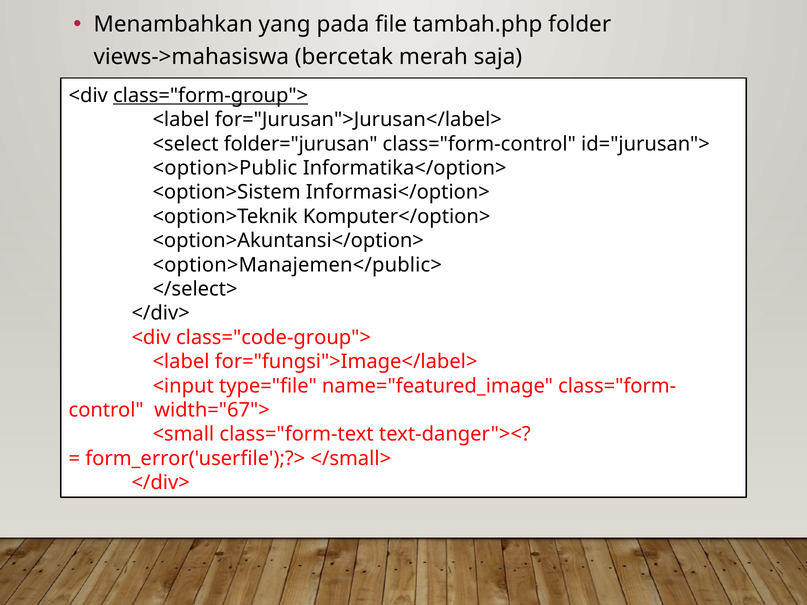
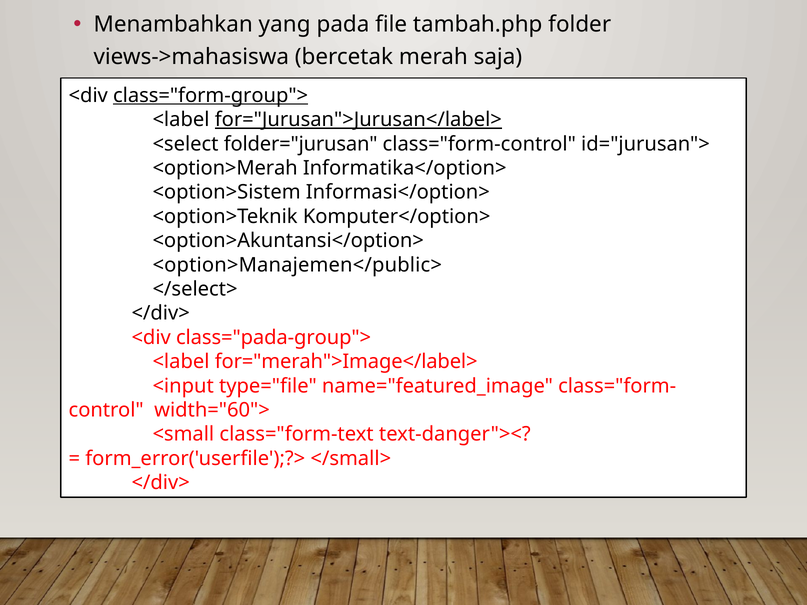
for="Jurusan">Jurusan</label> underline: none -> present
<option>Public: <option>Public -> <option>Merah
class="code-group">: class="code-group"> -> class="pada-group">
for="fungsi">Image</label>: for="fungsi">Image</label> -> for="merah">Image</label>
width="67">: width="67"> -> width="60">
